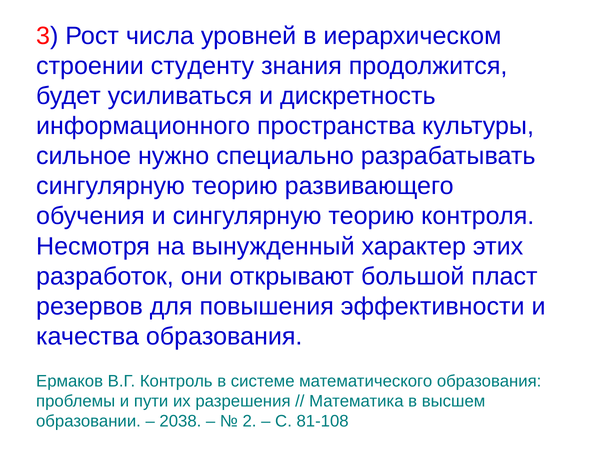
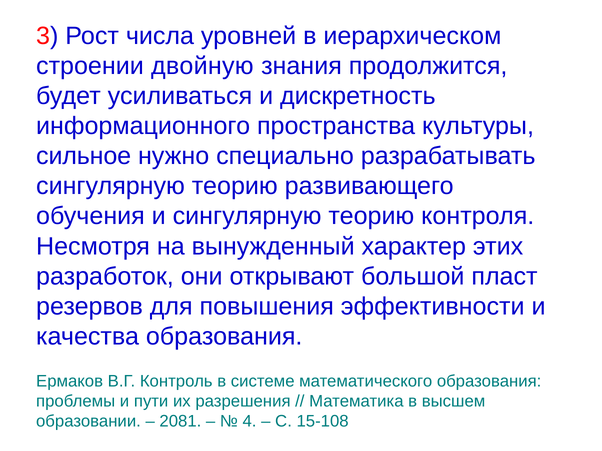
студенту: студенту -> двойную
2038: 2038 -> 2081
2: 2 -> 4
81-108: 81-108 -> 15-108
